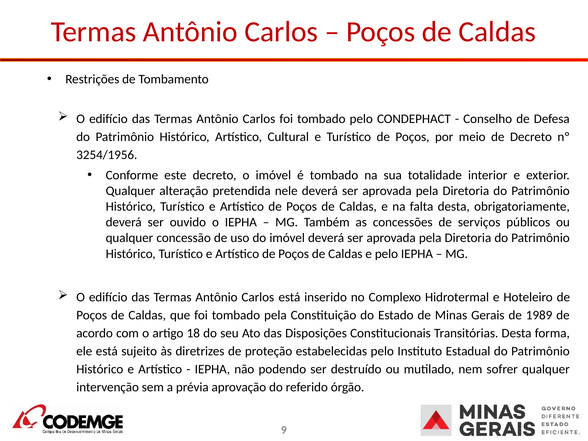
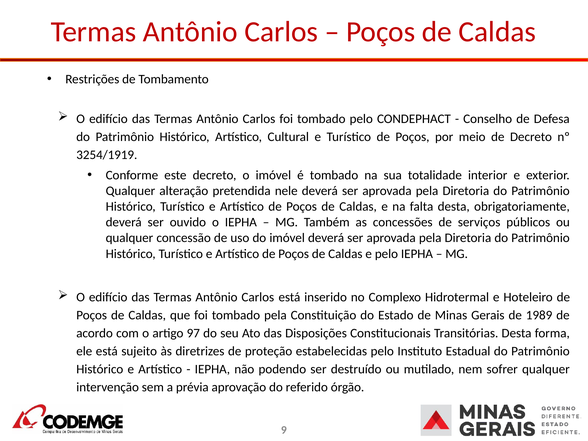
3254/1956: 3254/1956 -> 3254/1919
18: 18 -> 97
